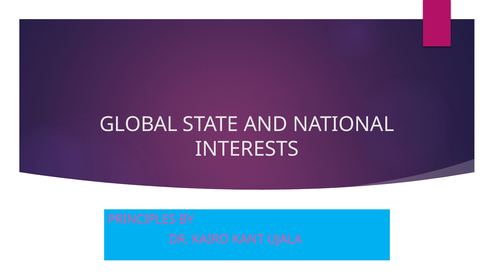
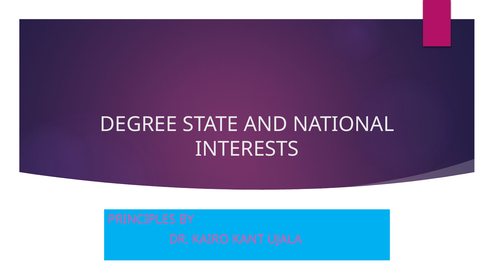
GLOBAL: GLOBAL -> DEGREE
